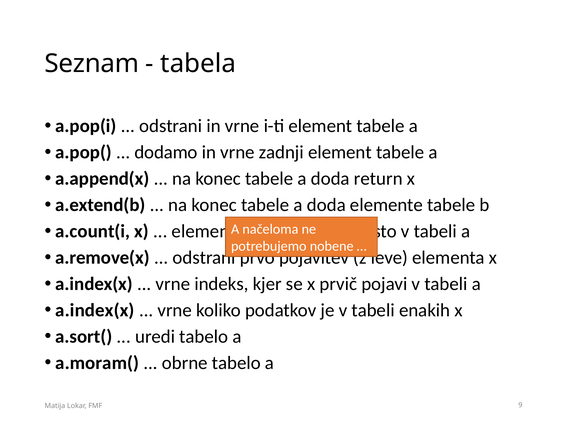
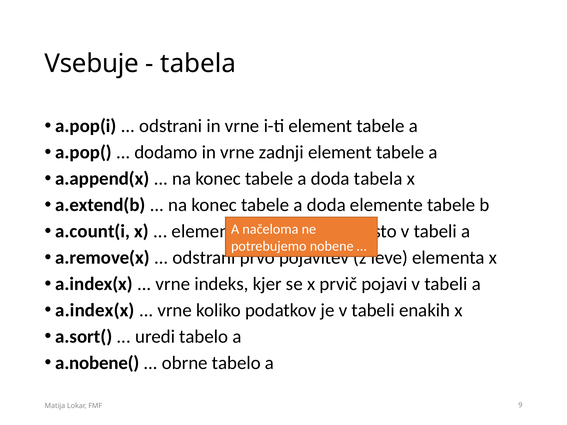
Seznam: Seznam -> Vsebuje
doda return: return -> tabela
a.moram(: a.moram( -> a.nobene(
